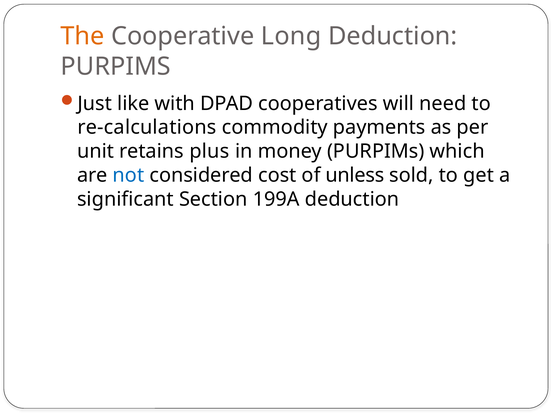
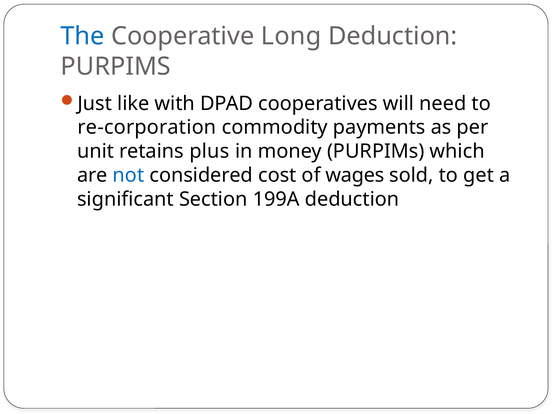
The colour: orange -> blue
re-calculations: re-calculations -> re-corporation
unless: unless -> wages
